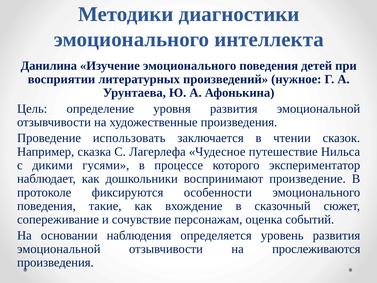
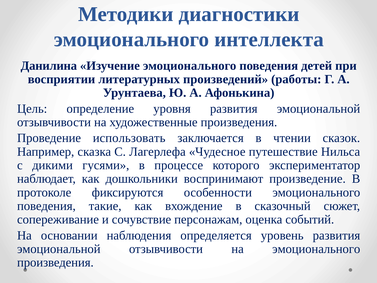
нужное: нужное -> работы
на прослеживаются: прослеживаются -> эмоционального
